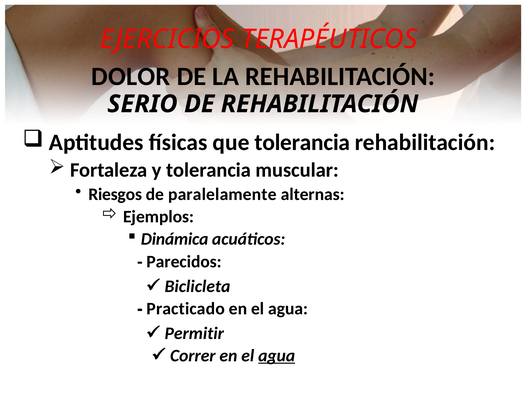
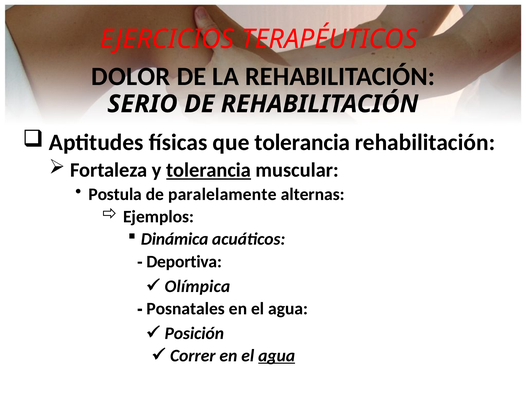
tolerancia at (209, 170) underline: none -> present
Riesgos: Riesgos -> Postula
Parecidos: Parecidos -> Deportiva
Biclicleta: Biclicleta -> Olímpica
Practicado: Practicado -> Posnatales
Permitir: Permitir -> Posición
